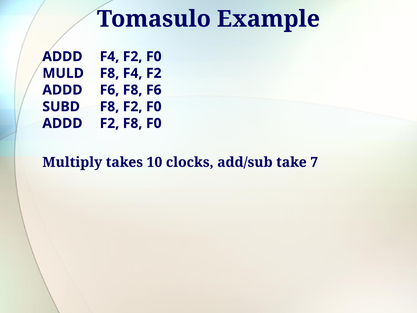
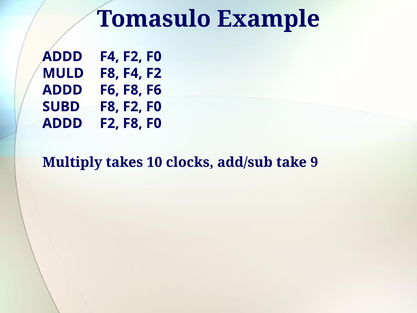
7: 7 -> 9
